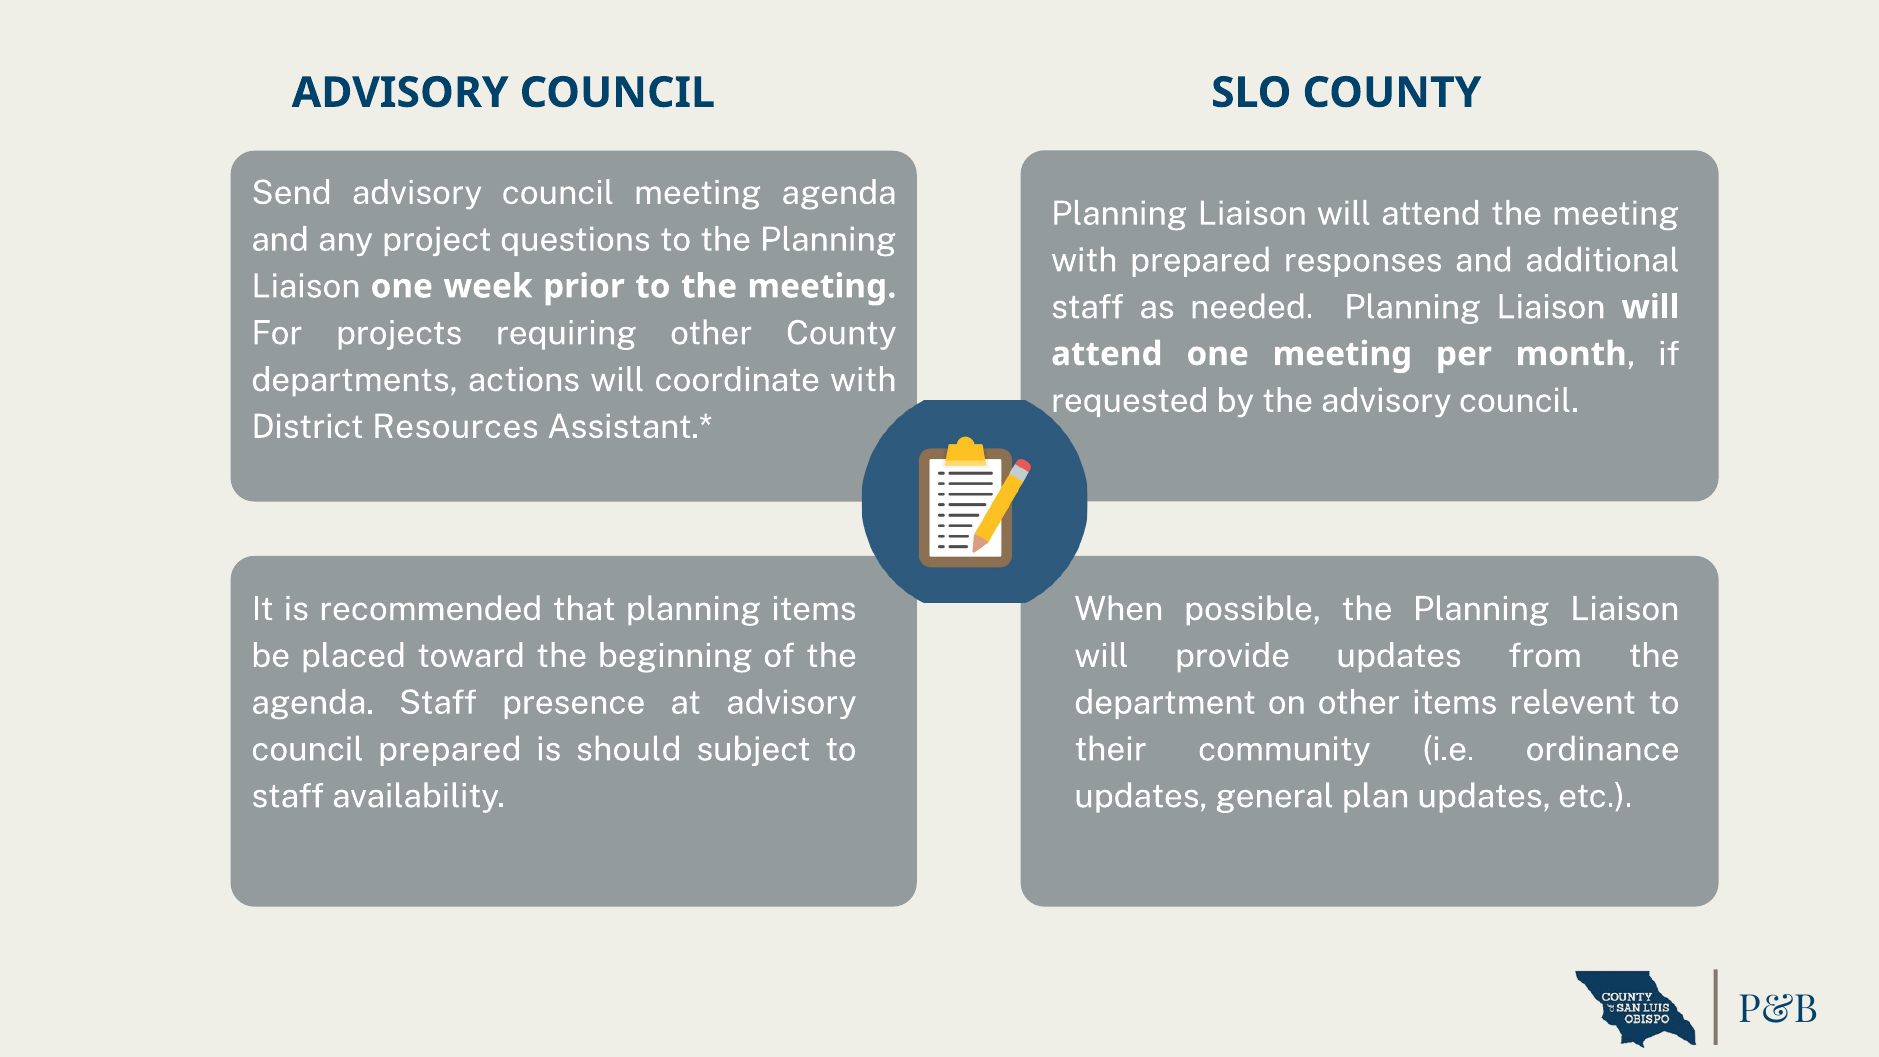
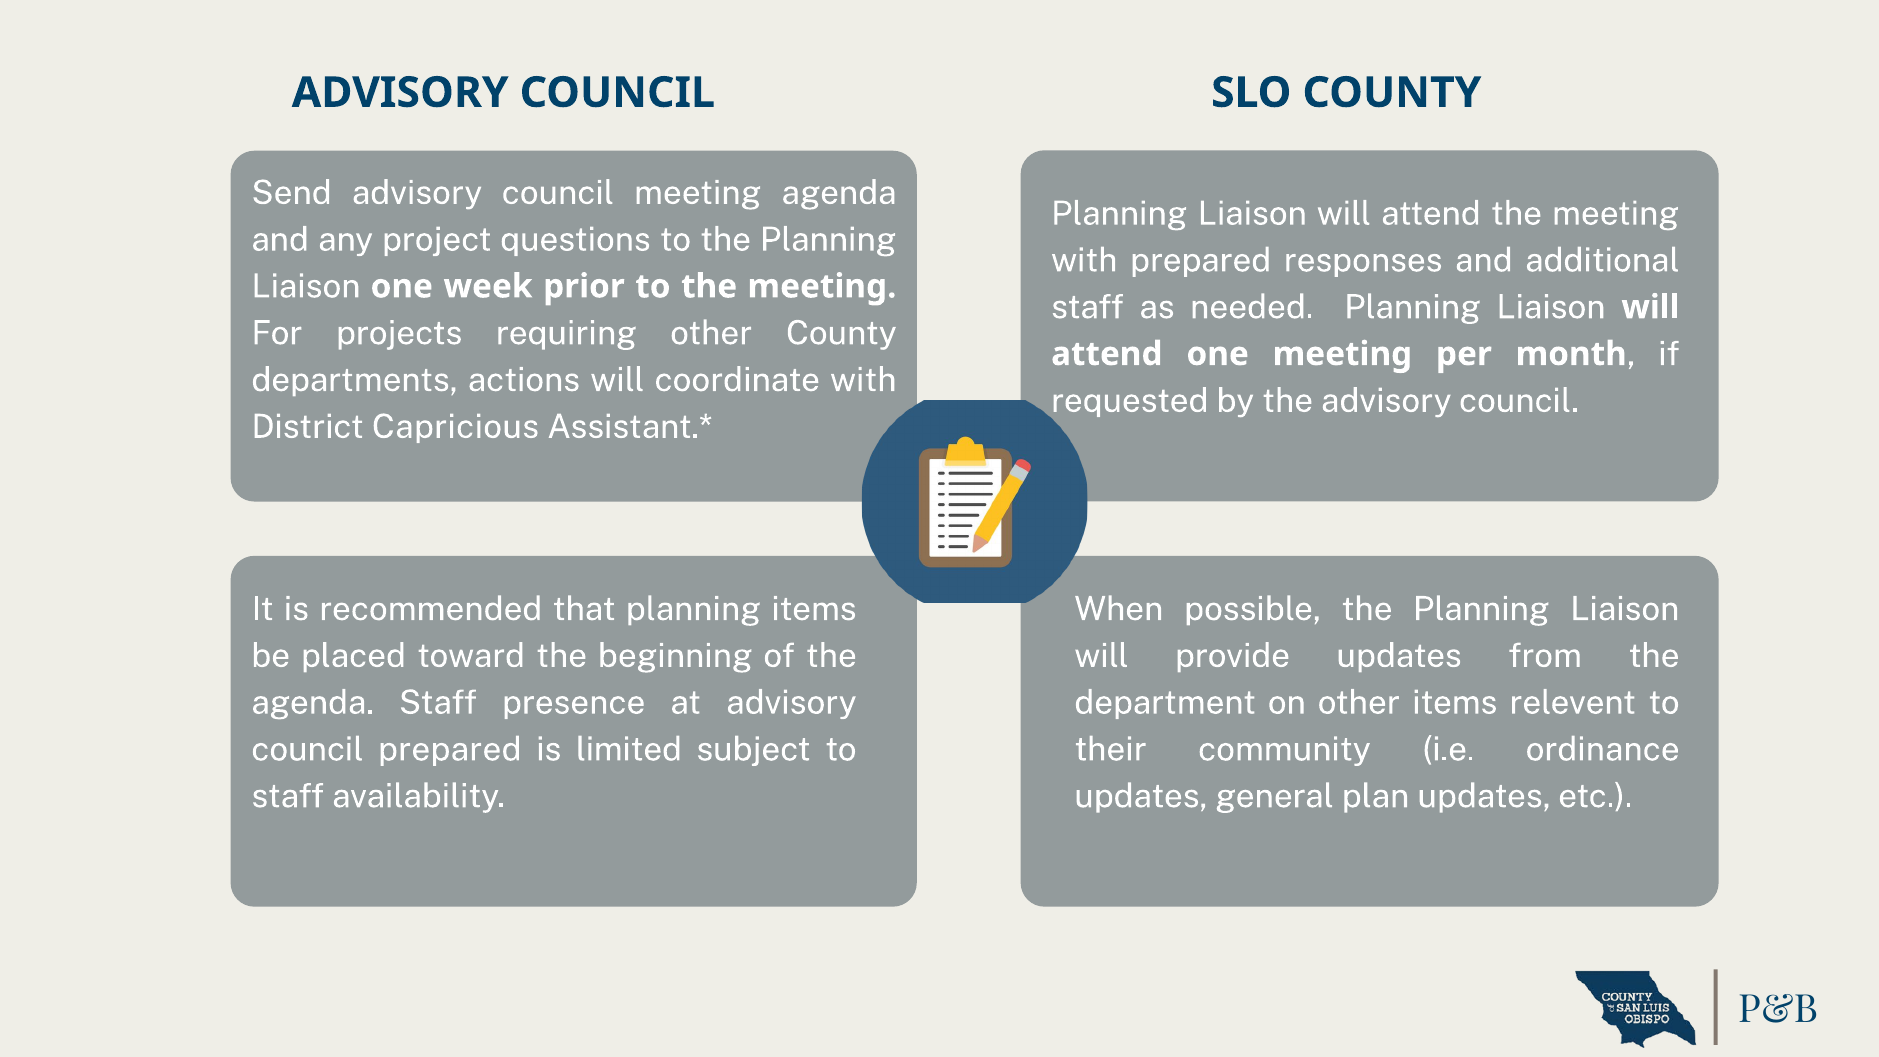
Resources: Resources -> Capricious
should: should -> limited
